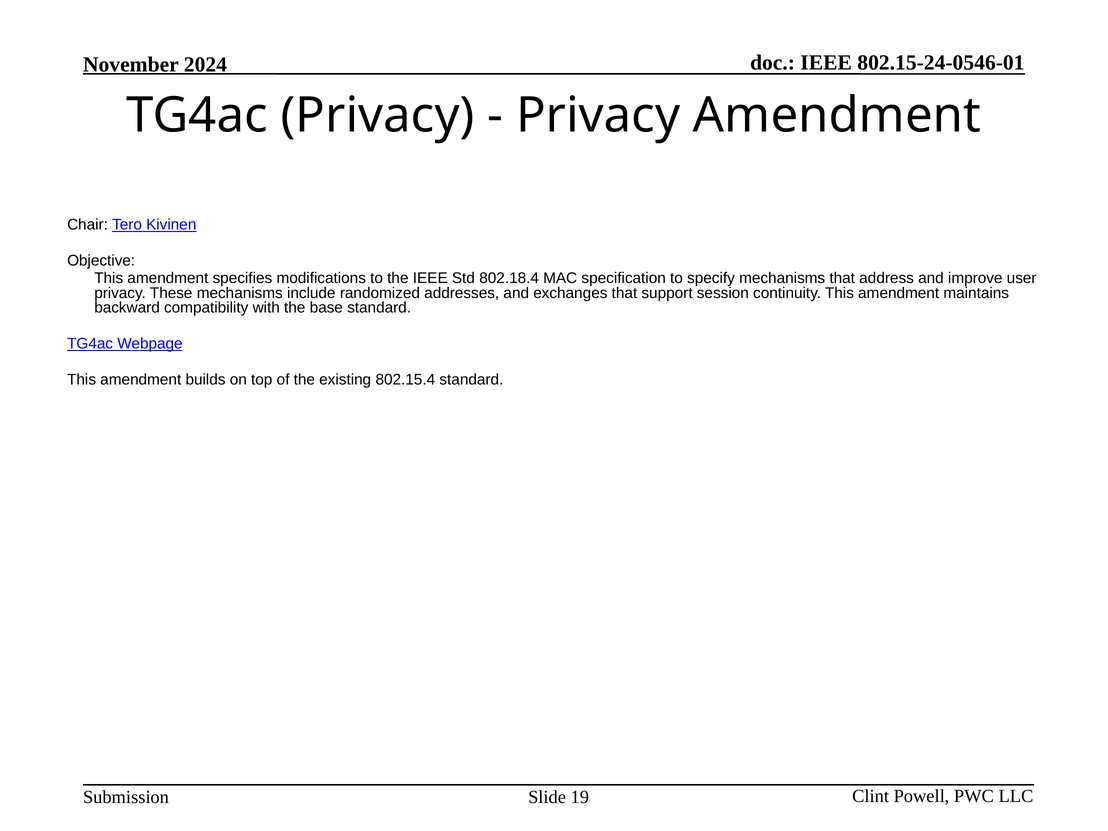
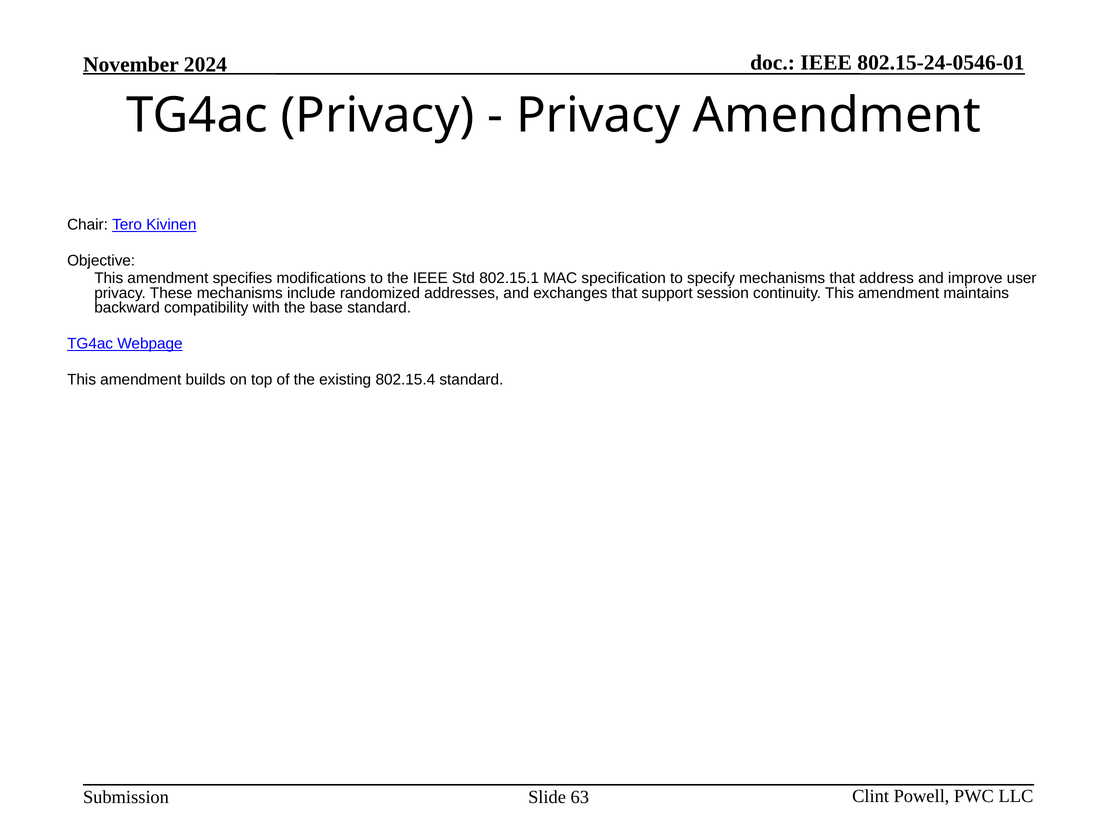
802.18.4: 802.18.4 -> 802.15.1
19: 19 -> 63
